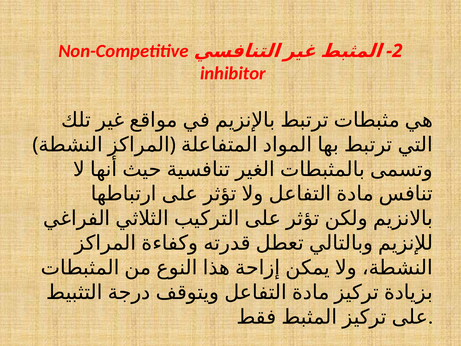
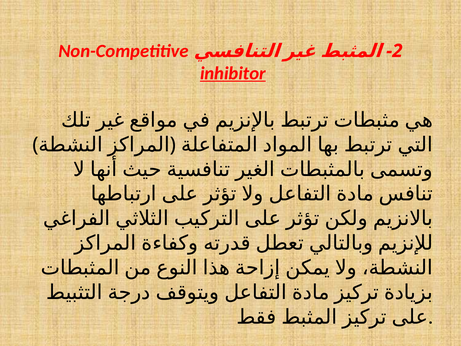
inhibitor underline: none -> present
